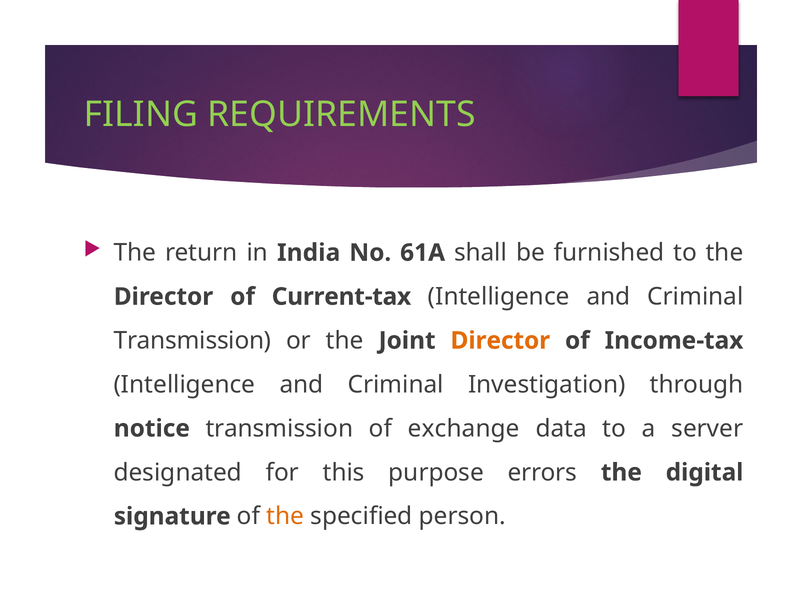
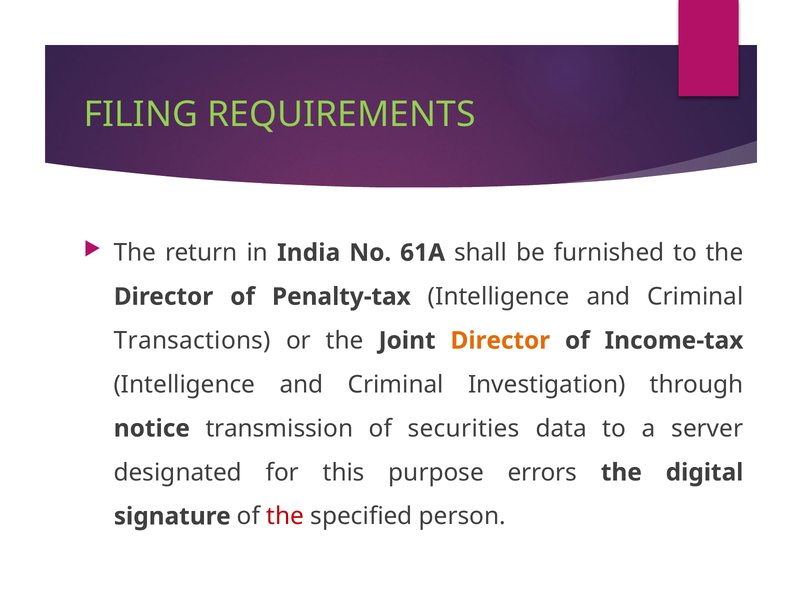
Current-tax: Current-tax -> Penalty-tax
Transmission at (193, 341): Transmission -> Transactions
exchange: exchange -> securities
the at (285, 517) colour: orange -> red
